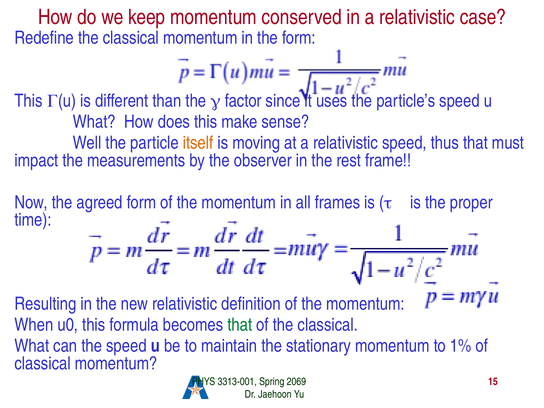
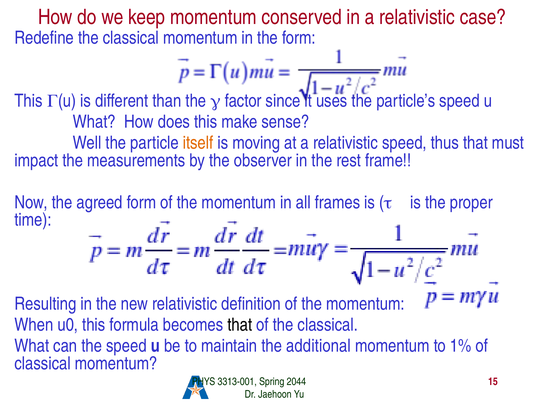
that at (240, 325) colour: green -> black
stationary: stationary -> additional
2069: 2069 -> 2044
